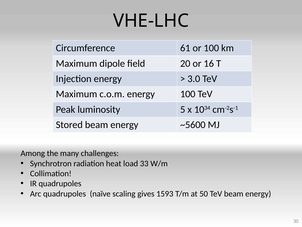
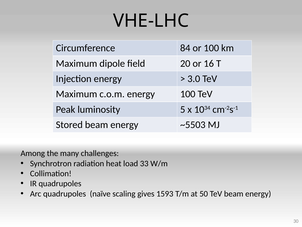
61: 61 -> 84
~5600: ~5600 -> ~5503
